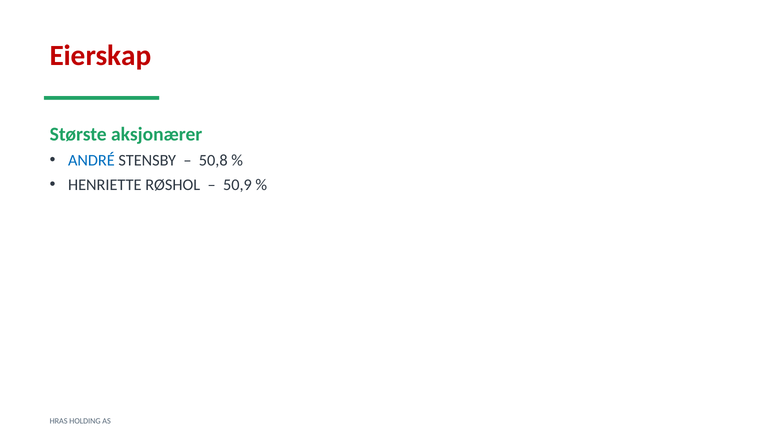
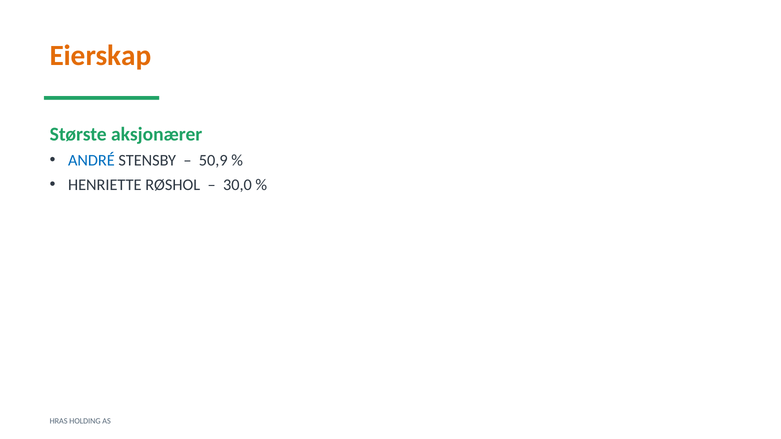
Eierskap colour: red -> orange
50,8: 50,8 -> 50,9
50,9: 50,9 -> 30,0
